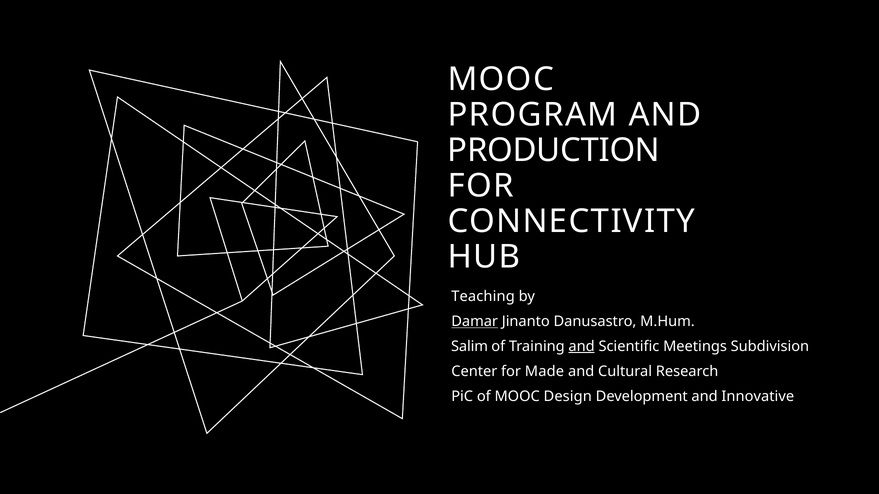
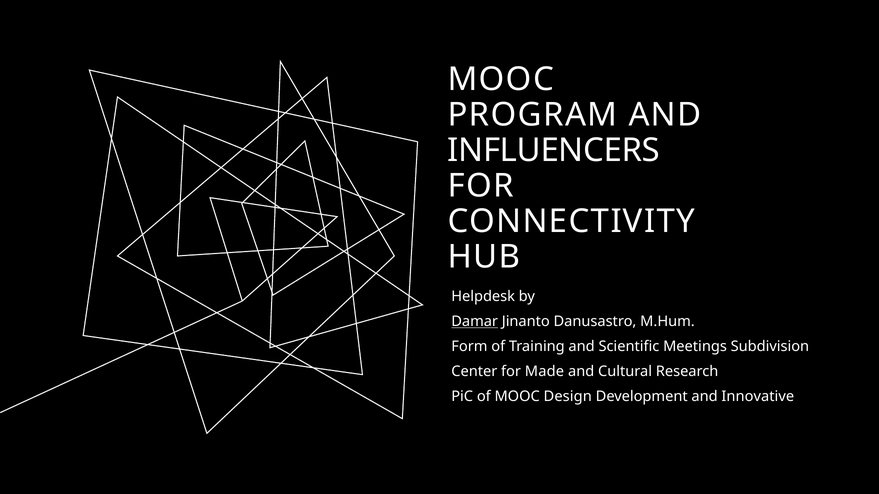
PRODUCTION: PRODUCTION -> INFLUENCERS
Teaching: Teaching -> Helpdesk
Salim: Salim -> Form
and at (582, 347) underline: present -> none
